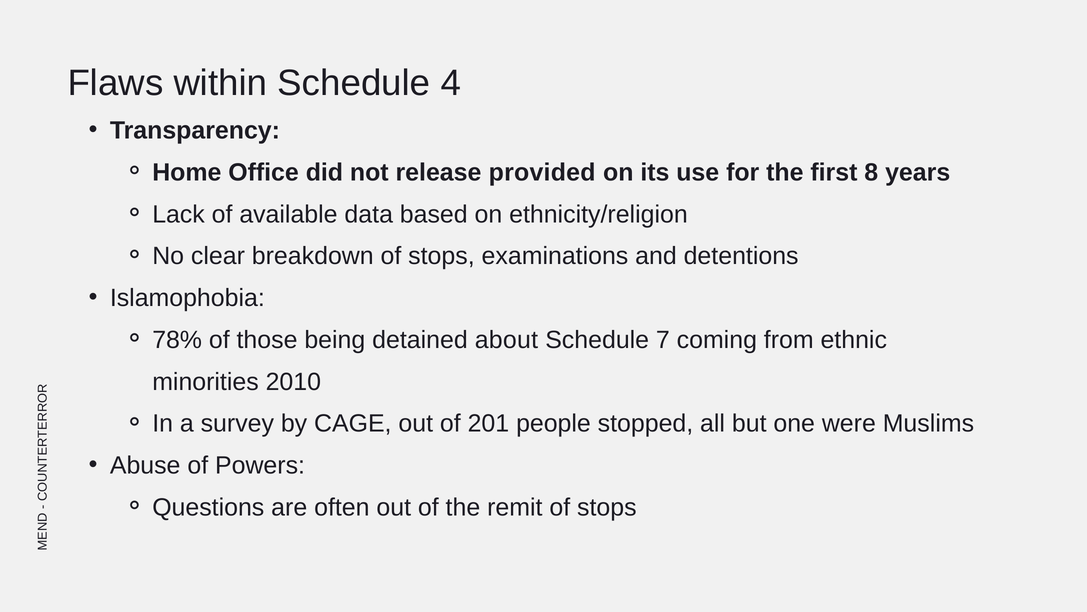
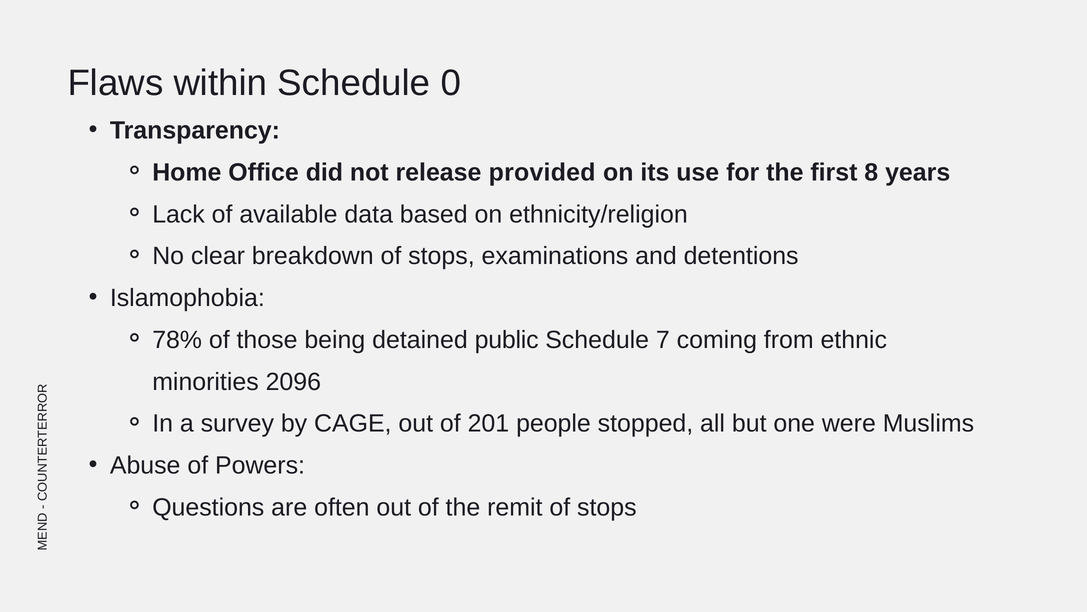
4: 4 -> 0
about: about -> public
2010: 2010 -> 2096
